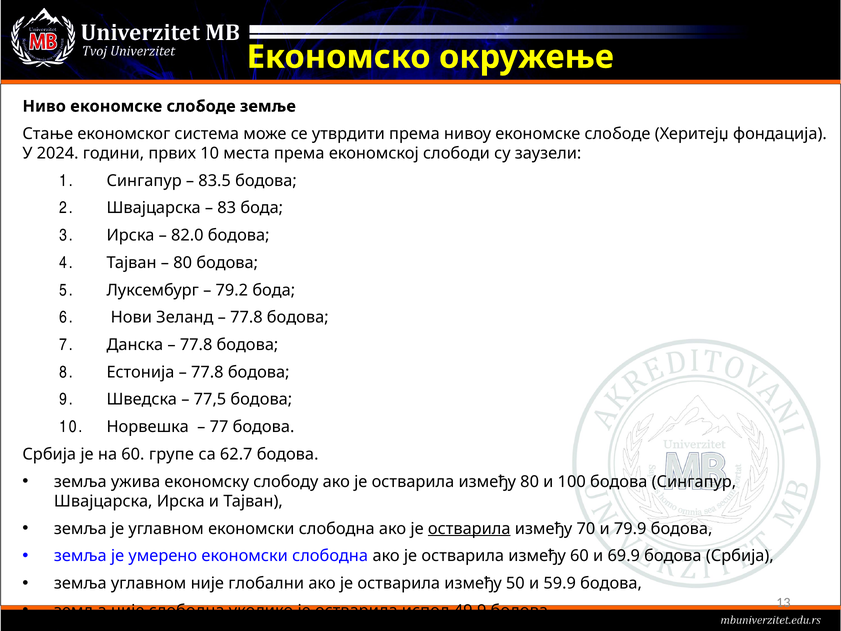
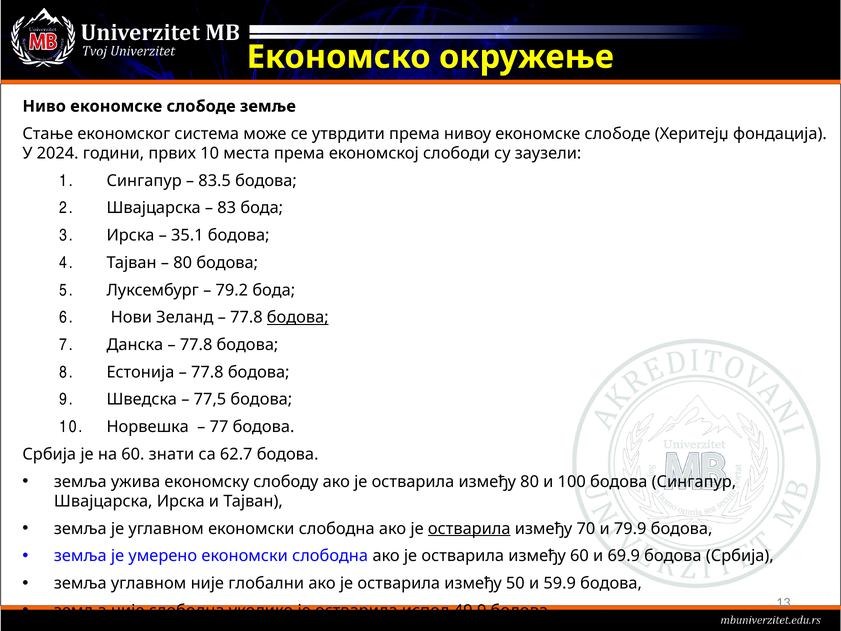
82.0: 82.0 -> 35.1
бодова at (298, 317) underline: none -> present
групе: групе -> знати
